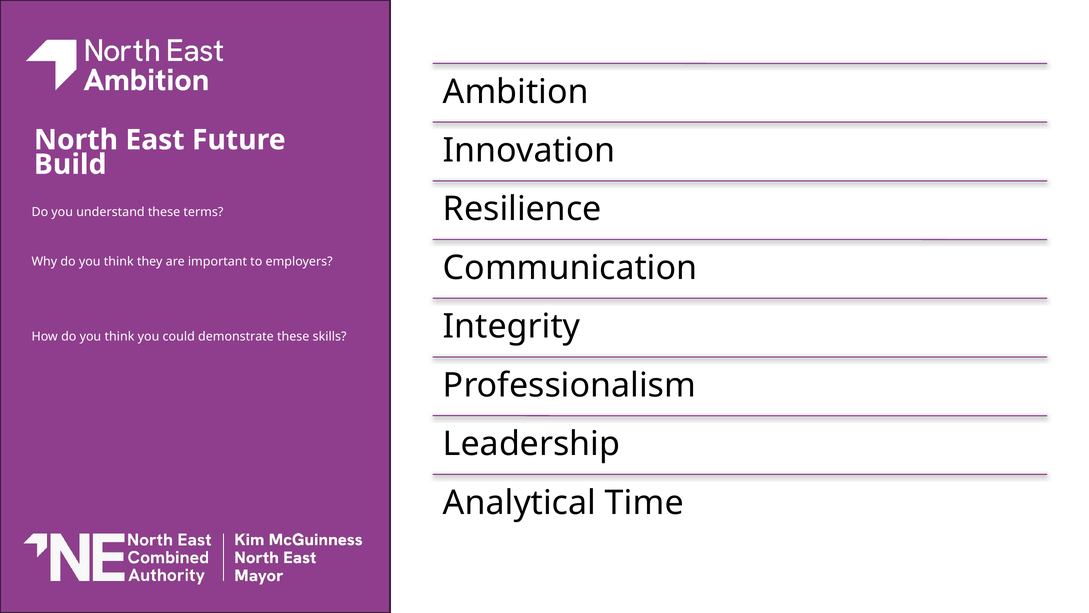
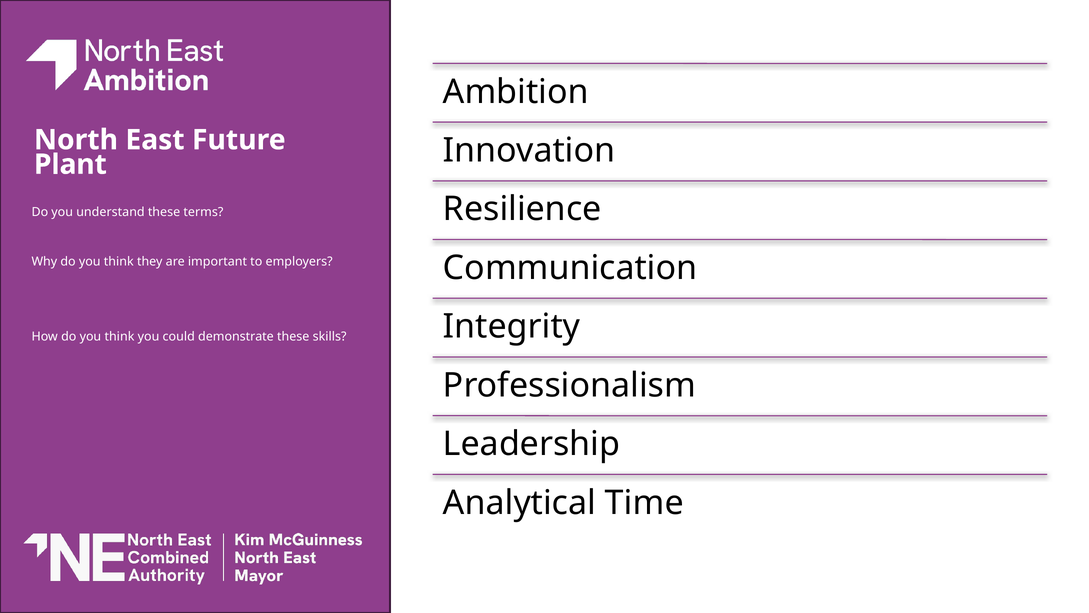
Build: Build -> Plant
